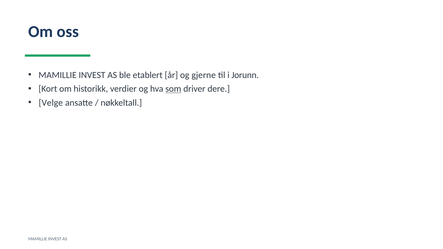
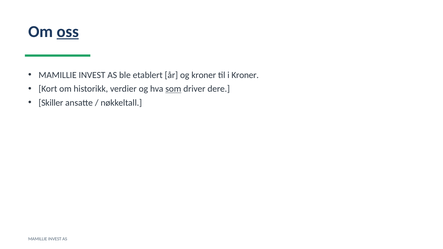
oss underline: none -> present
og gjerne: gjerne -> kroner
i Jorunn: Jorunn -> Kroner
Velge: Velge -> Skiller
